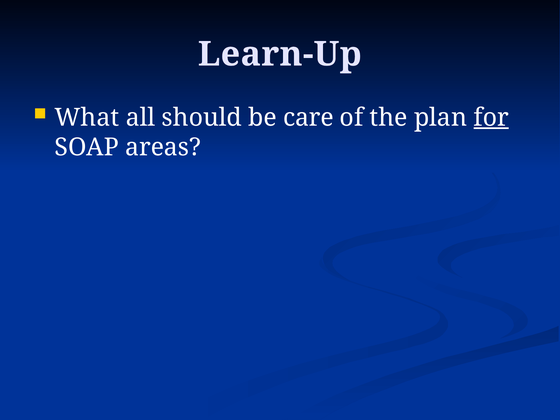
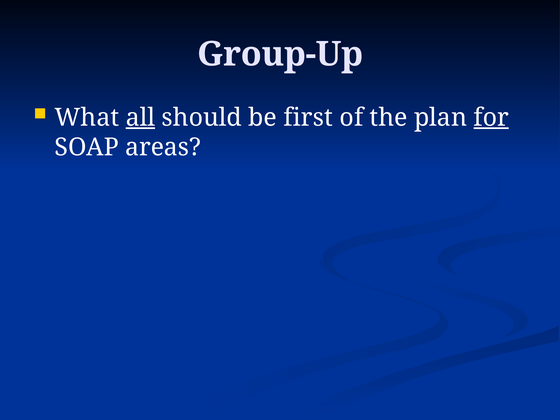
Learn-Up: Learn-Up -> Group-Up
all underline: none -> present
care: care -> first
